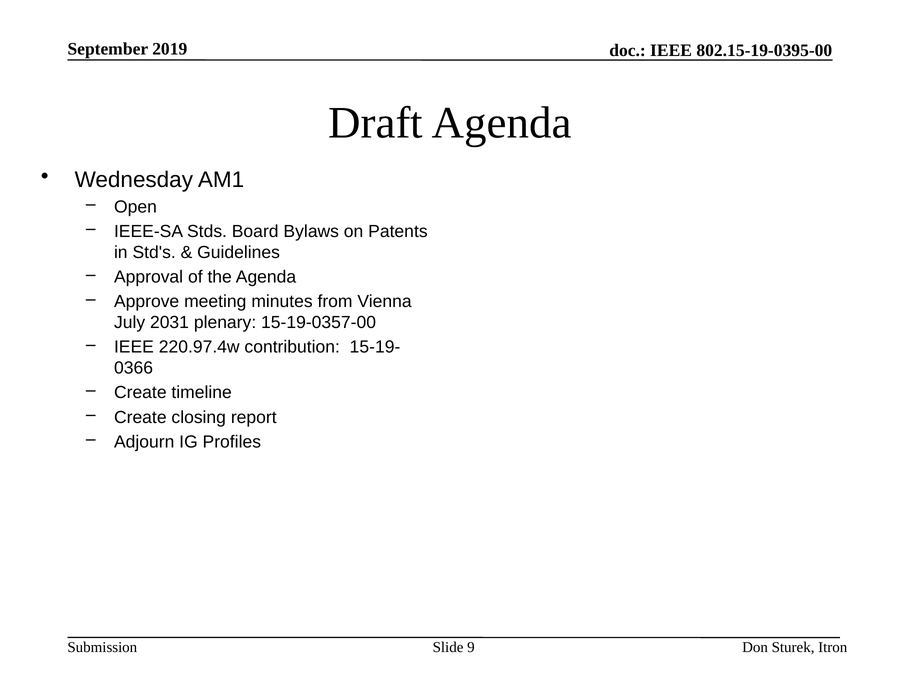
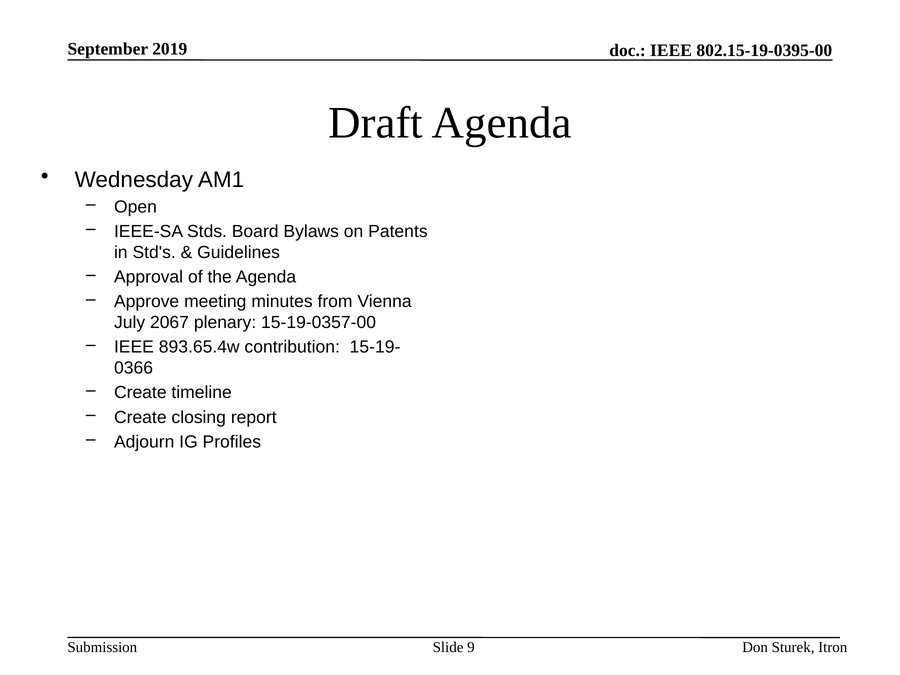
2031: 2031 -> 2067
220.97.4w: 220.97.4w -> 893.65.4w
